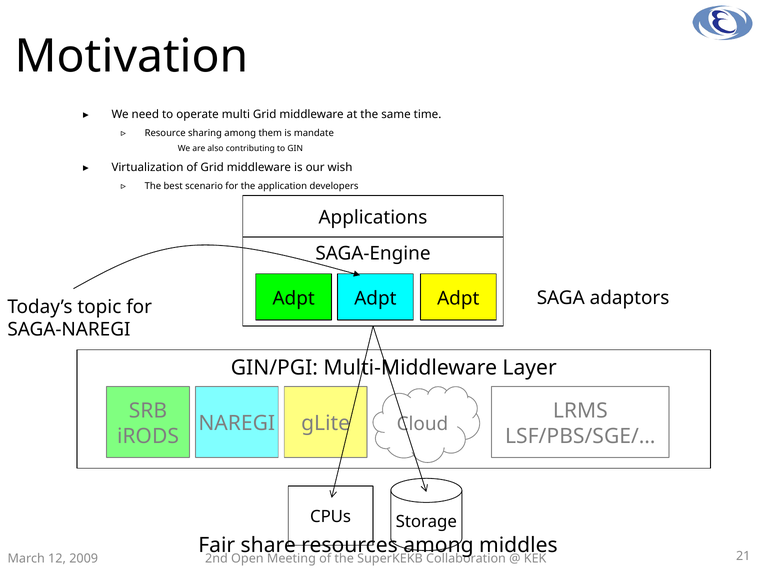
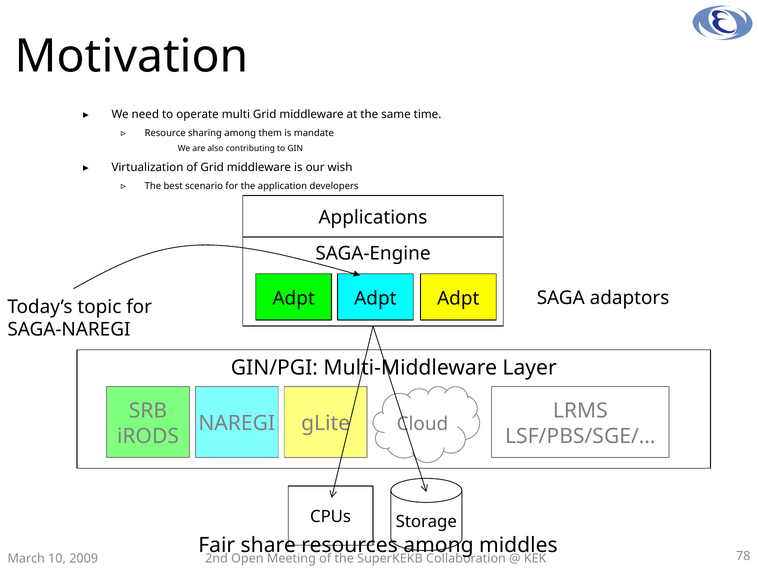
12: 12 -> 10
21: 21 -> 78
